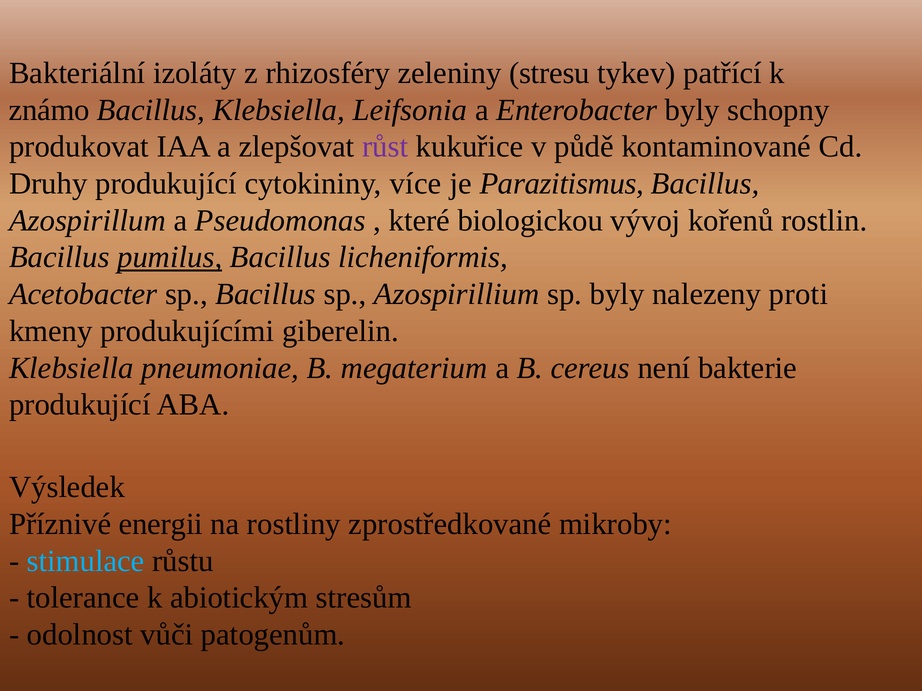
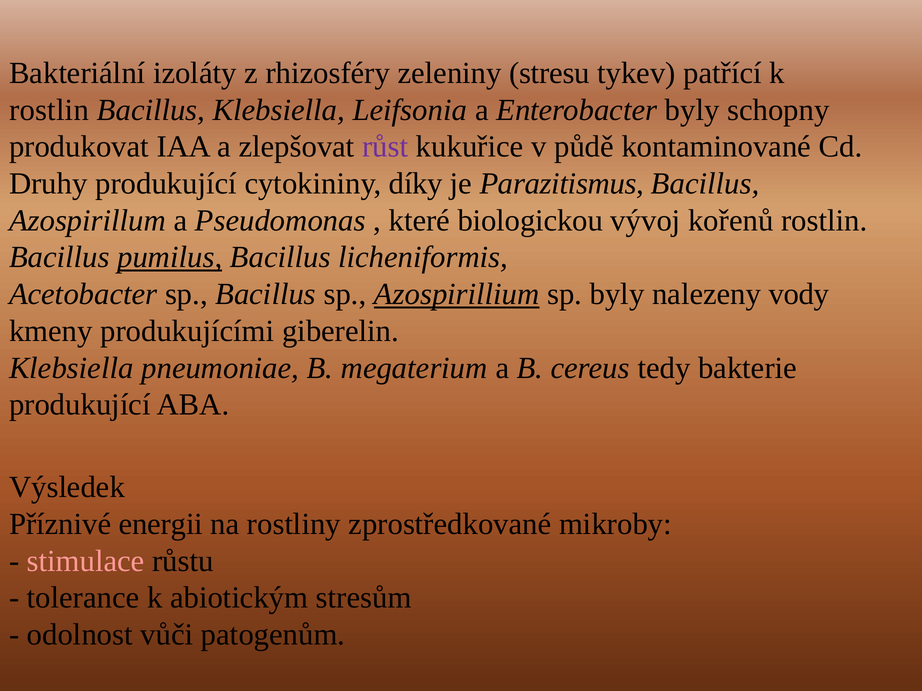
známo at (49, 110): známo -> rostlin
více: více -> díky
Azospirillium underline: none -> present
proti: proti -> vody
není: není -> tedy
stimulace colour: light blue -> pink
